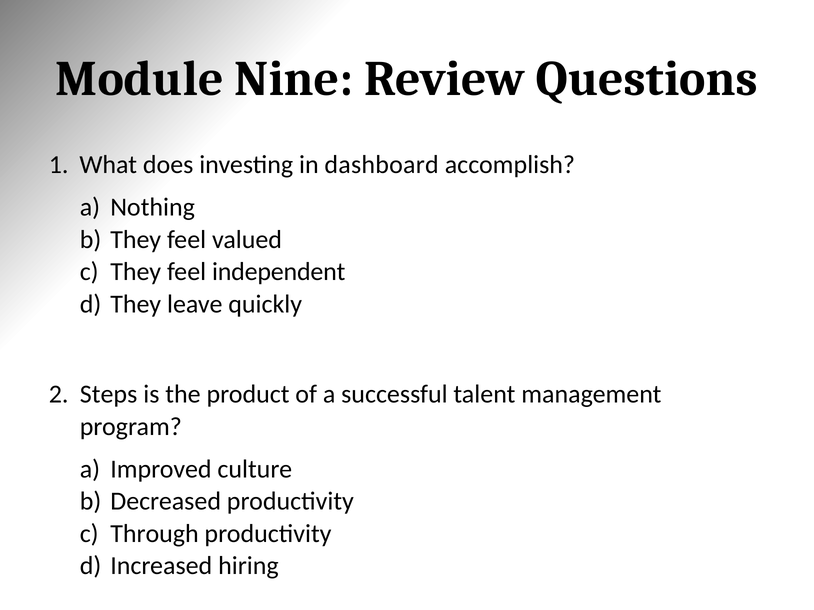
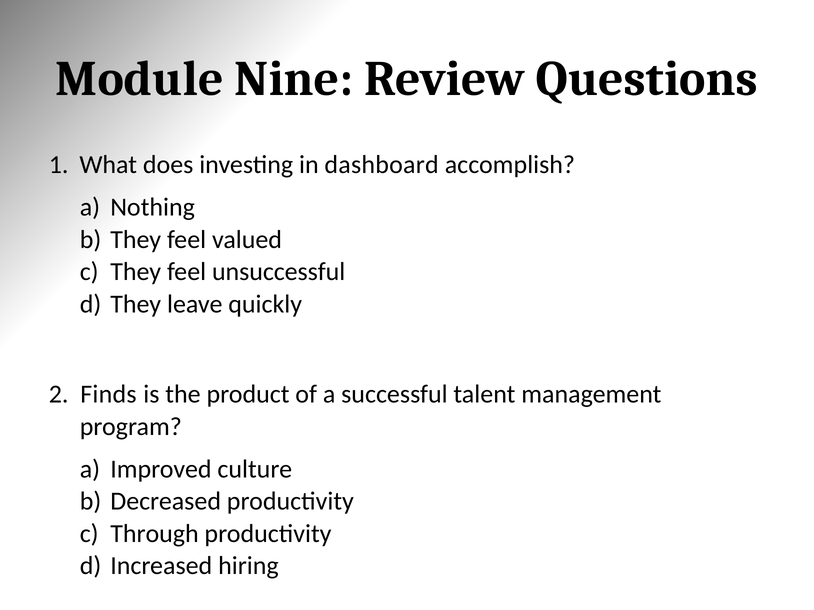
independent: independent -> unsuccessful
Steps: Steps -> Finds
